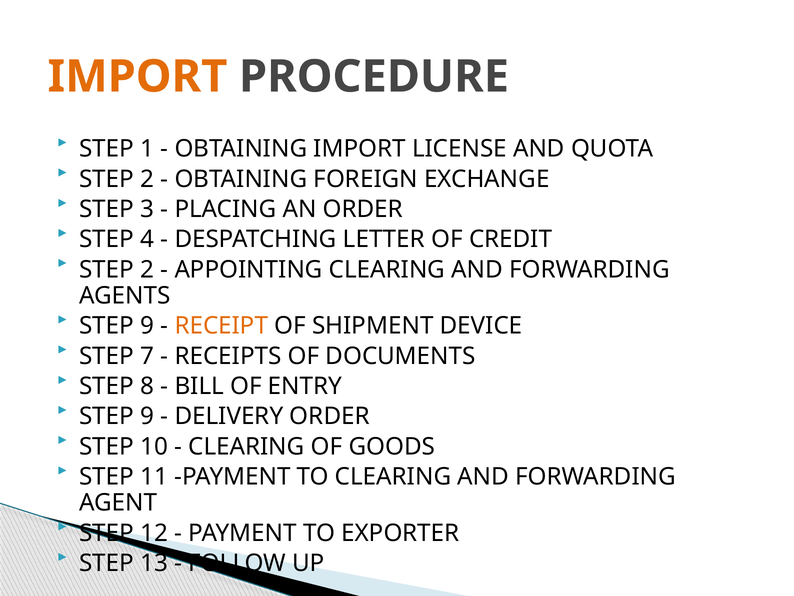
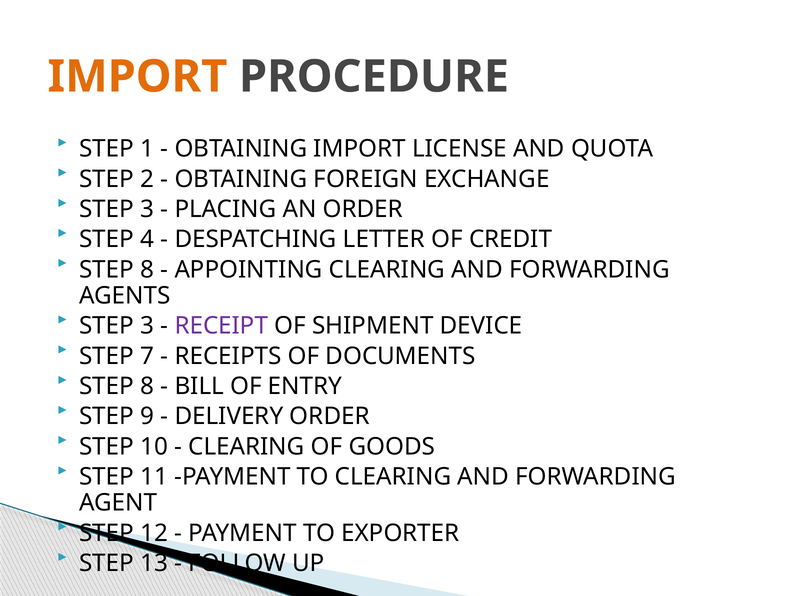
2 at (147, 269): 2 -> 8
9 at (147, 326): 9 -> 3
RECEIPT colour: orange -> purple
